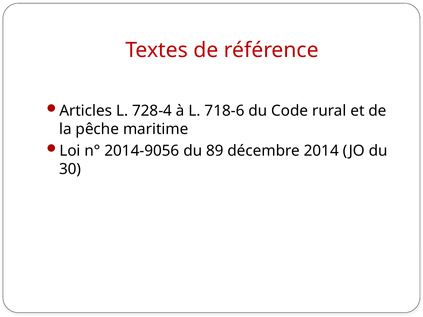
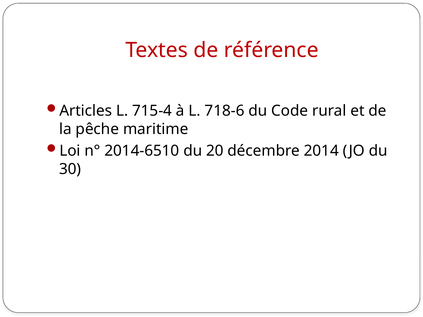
728-4: 728-4 -> 715-4
2014-9056: 2014-9056 -> 2014-6510
89: 89 -> 20
